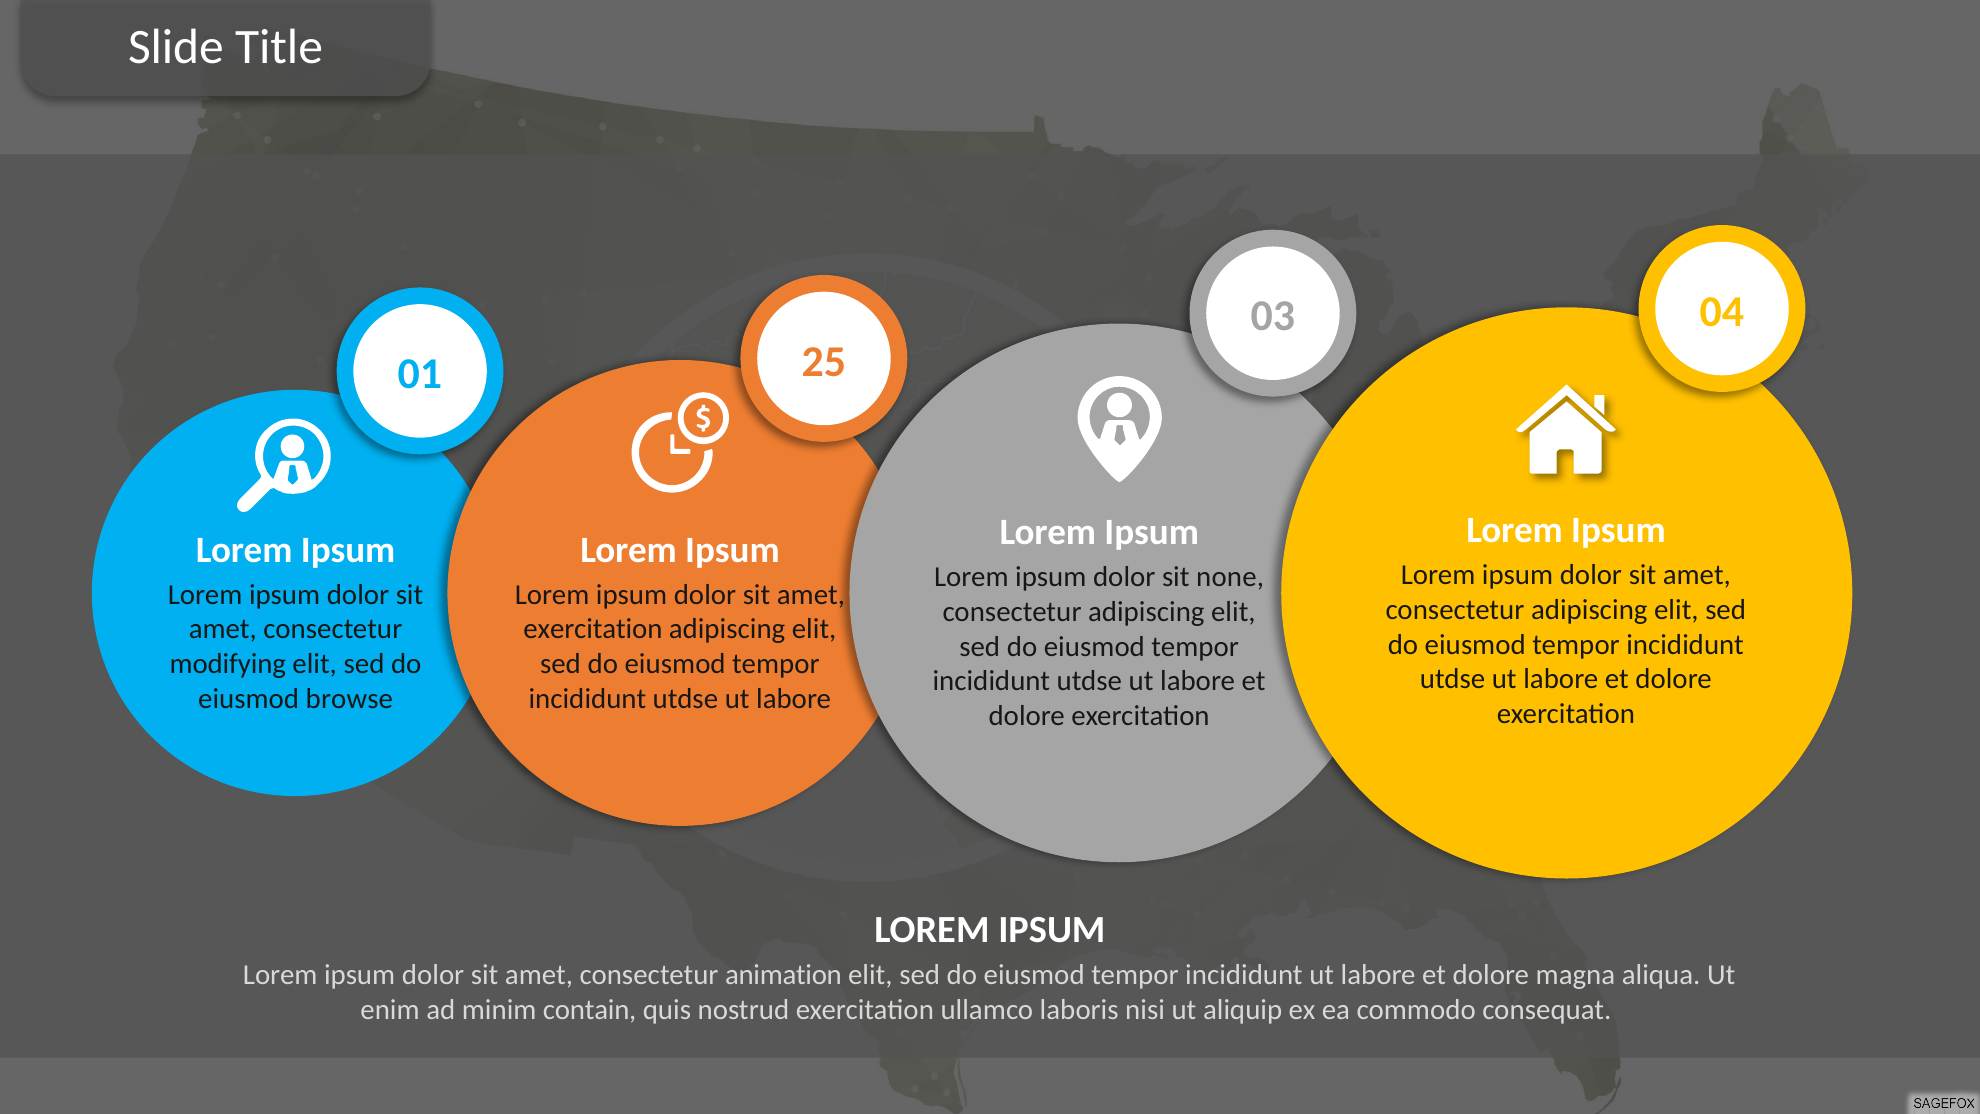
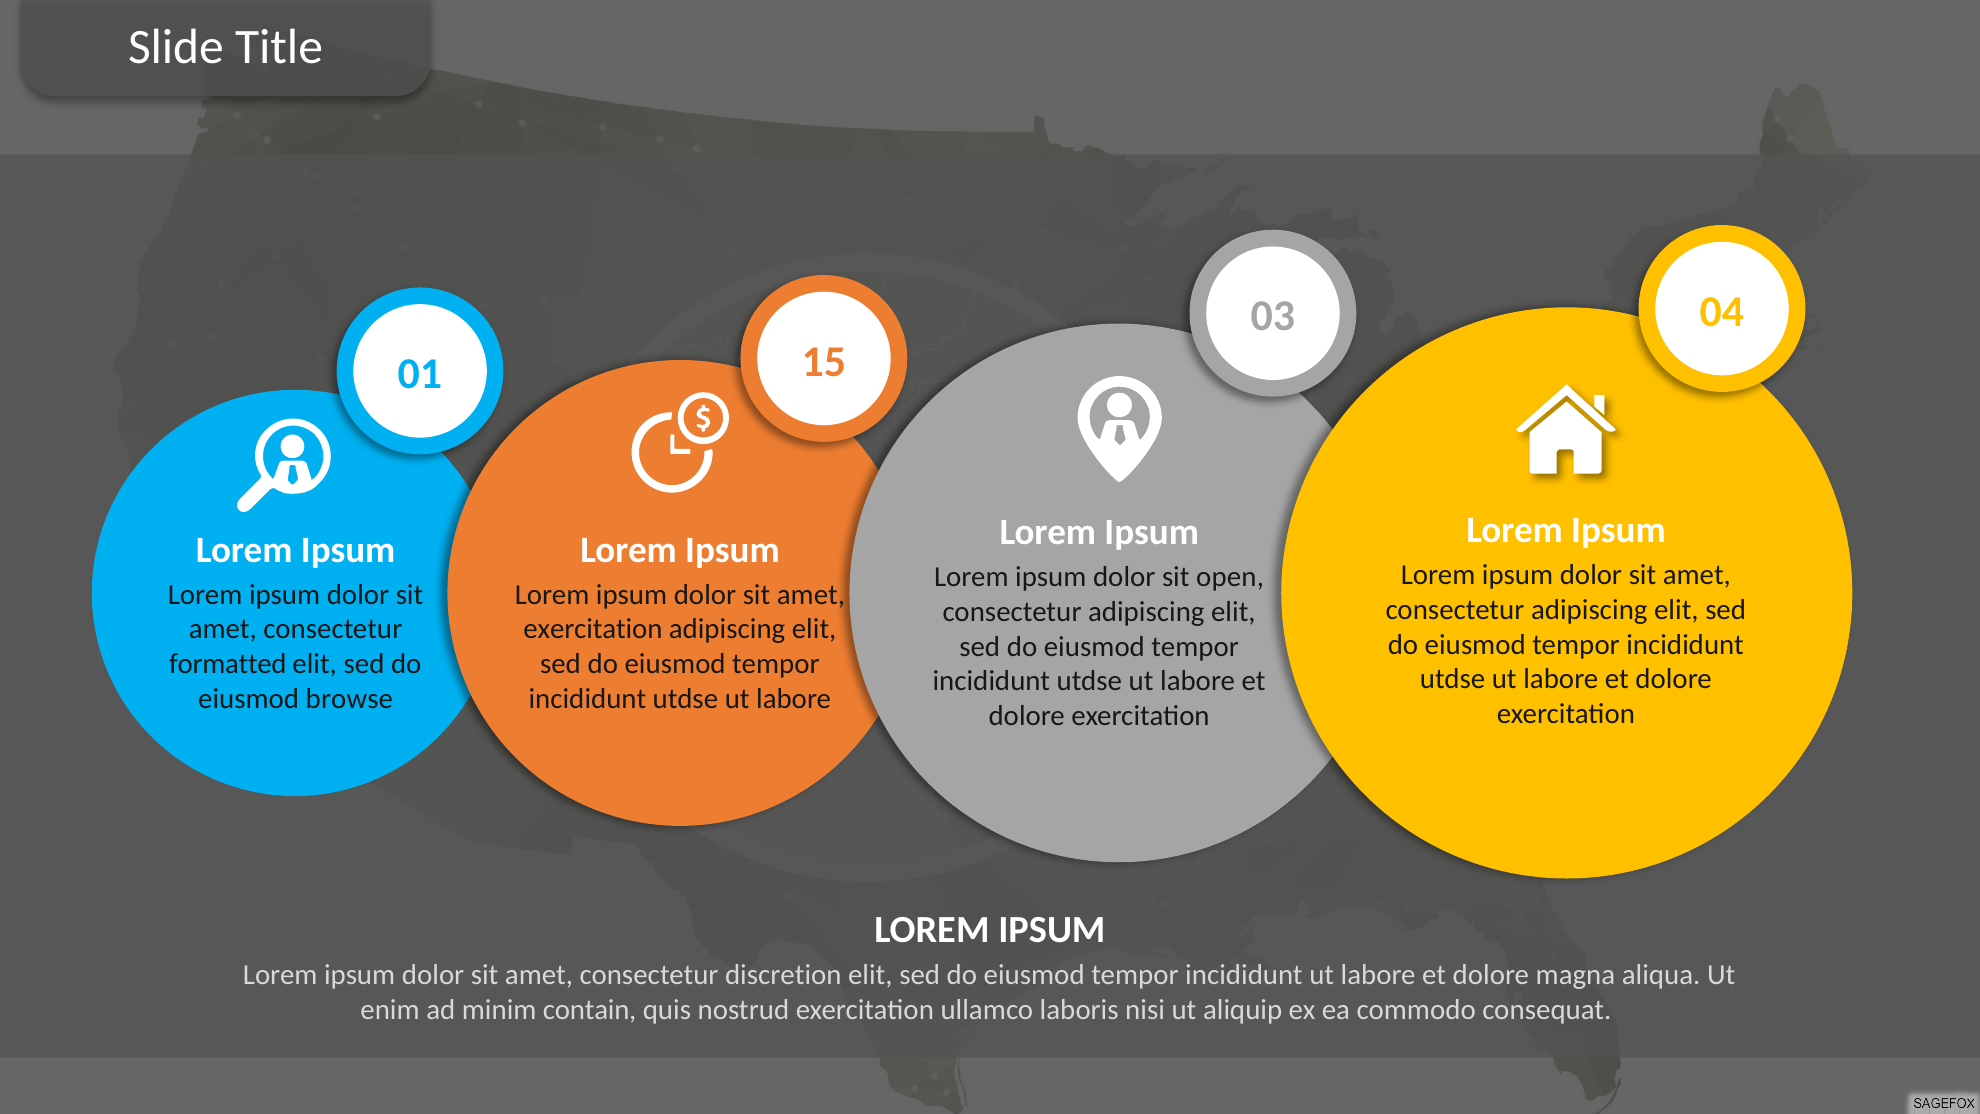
25: 25 -> 15
none: none -> open
modifying: modifying -> formatted
animation: animation -> discretion
